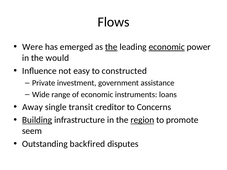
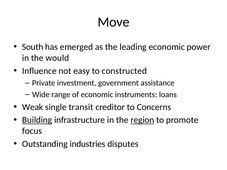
Flows: Flows -> Move
Were: Were -> South
the at (111, 47) underline: present -> none
economic at (167, 47) underline: present -> none
Away: Away -> Weak
seem: seem -> focus
backfired: backfired -> industries
